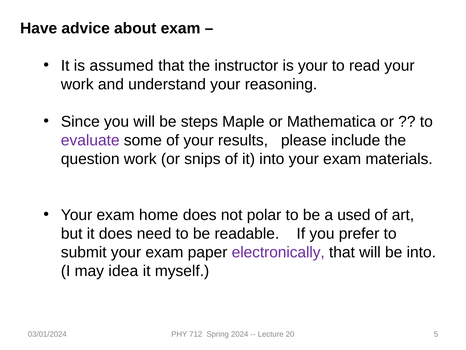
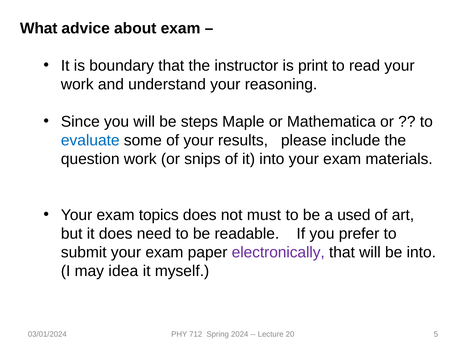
Have: Have -> What
assumed: assumed -> boundary
is your: your -> print
evaluate colour: purple -> blue
home: home -> topics
polar: polar -> must
